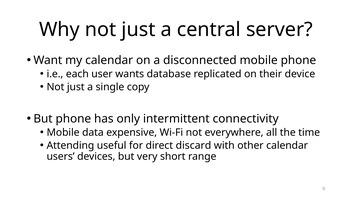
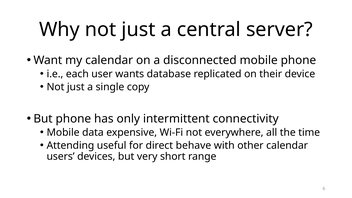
discard: discard -> behave
